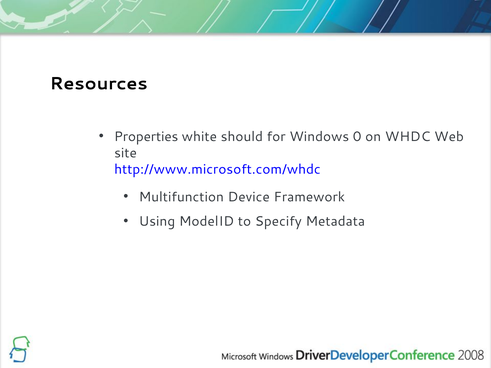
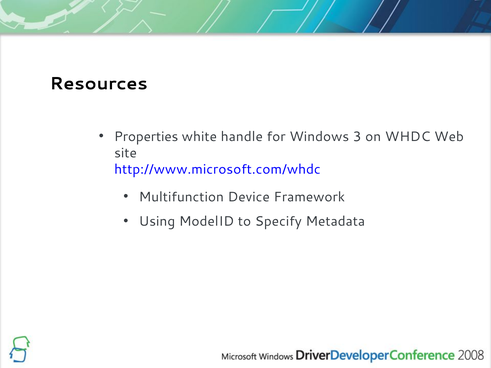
should: should -> handle
0: 0 -> 3
